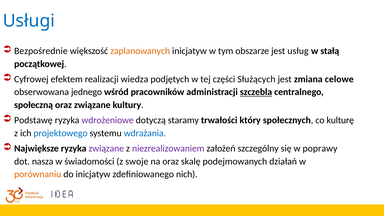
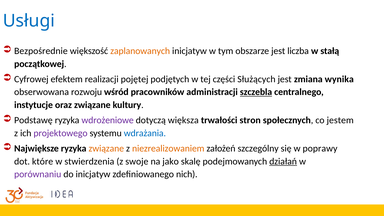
usług: usług -> liczba
wiedza: wiedza -> pojętej
celowe: celowe -> wynika
jednego: jednego -> rozwoju
społeczną: społeczną -> instytucje
staramy: staramy -> większa
który: który -> stron
kulturę: kulturę -> jestem
projektowego colour: blue -> purple
związane at (106, 148) colour: purple -> orange
niezrealizowaniem colour: purple -> orange
nasza: nasza -> które
świadomości: świadomości -> stwierdzenia
na oraz: oraz -> jako
działań underline: none -> present
porównaniu colour: orange -> purple
